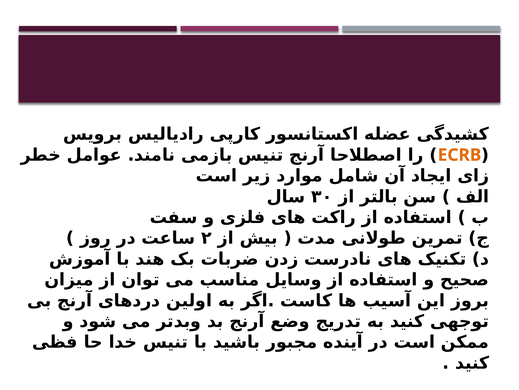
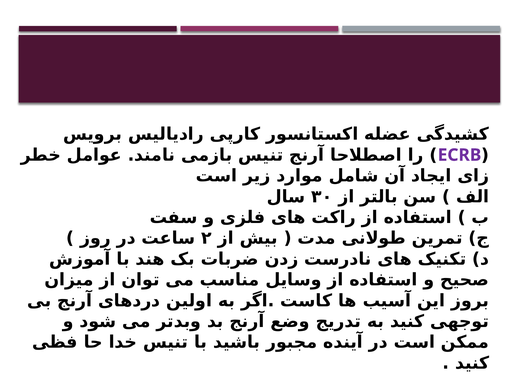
ECRB colour: orange -> purple
